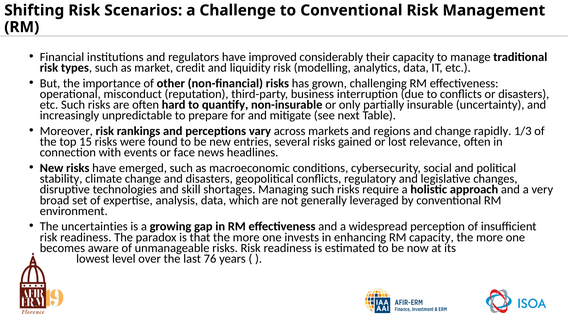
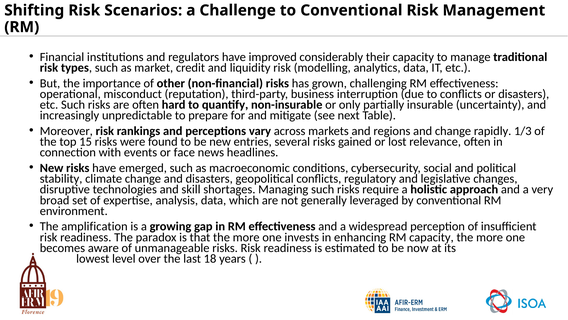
uncertainties: uncertainties -> amplification
76: 76 -> 18
